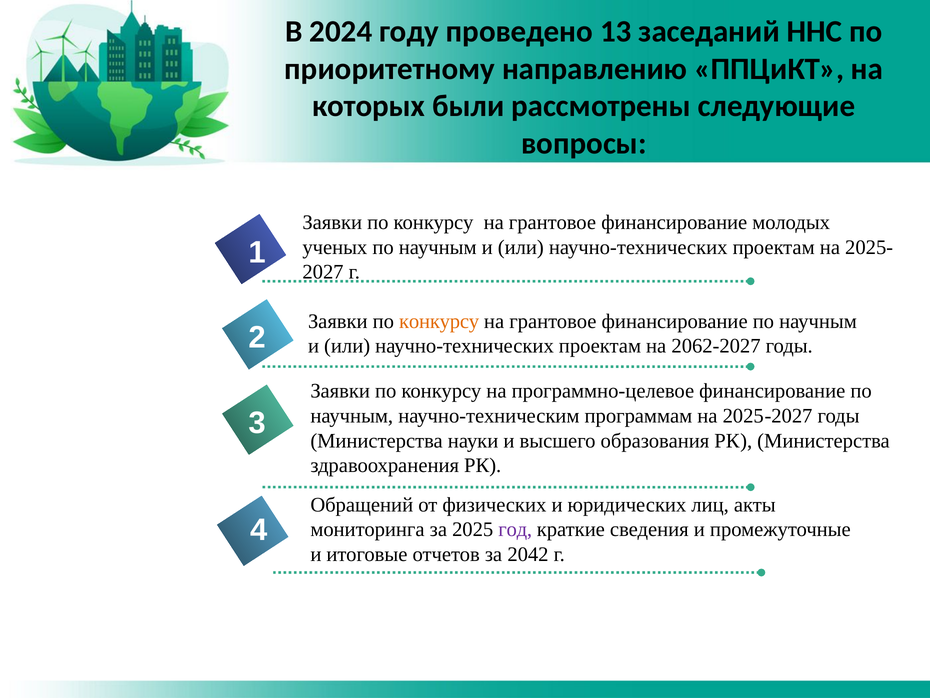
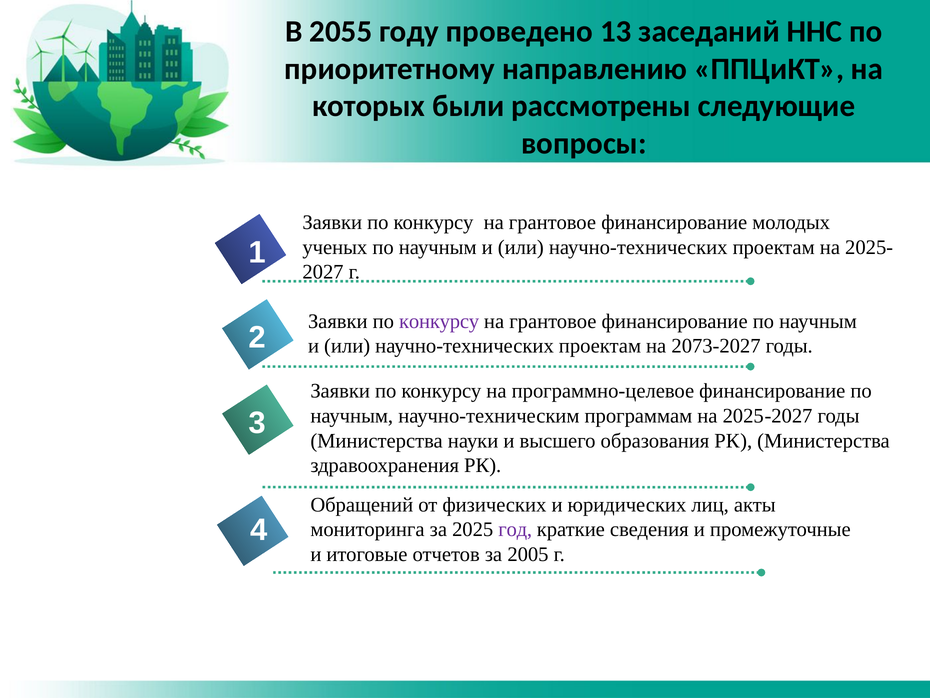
2024: 2024 -> 2055
конкурсу at (439, 321) colour: orange -> purple
2062-2027: 2062-2027 -> 2073-2027
2042: 2042 -> 2005
